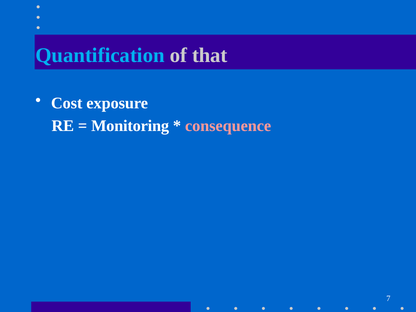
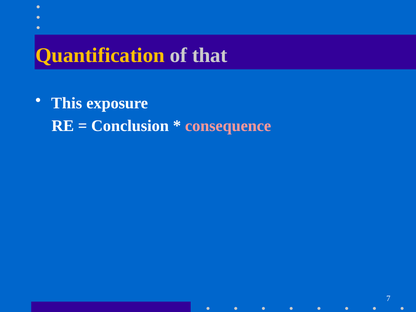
Quantification colour: light blue -> yellow
Cost: Cost -> This
Monitoring: Monitoring -> Conclusion
